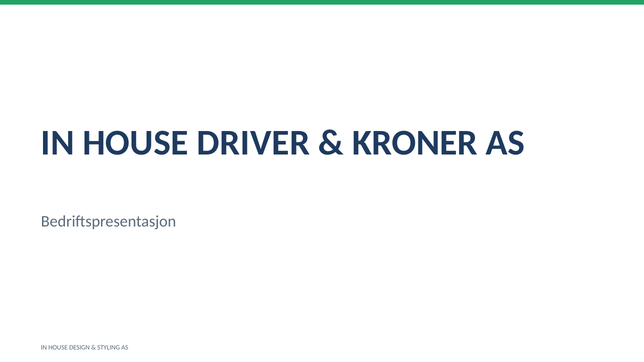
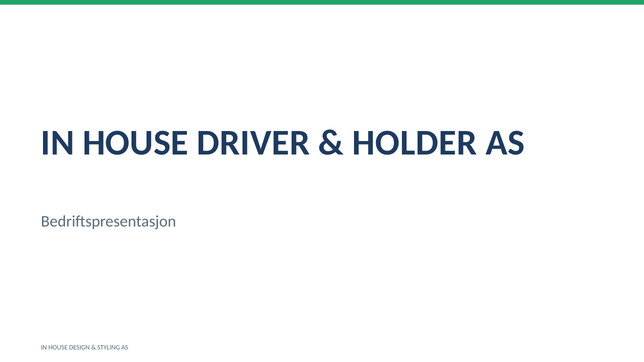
KRONER: KRONER -> HOLDER
